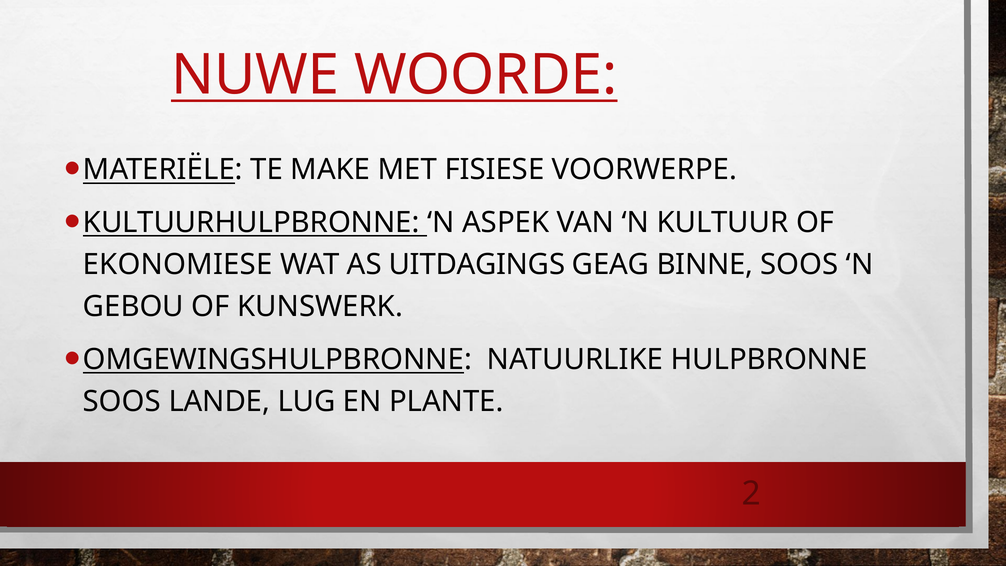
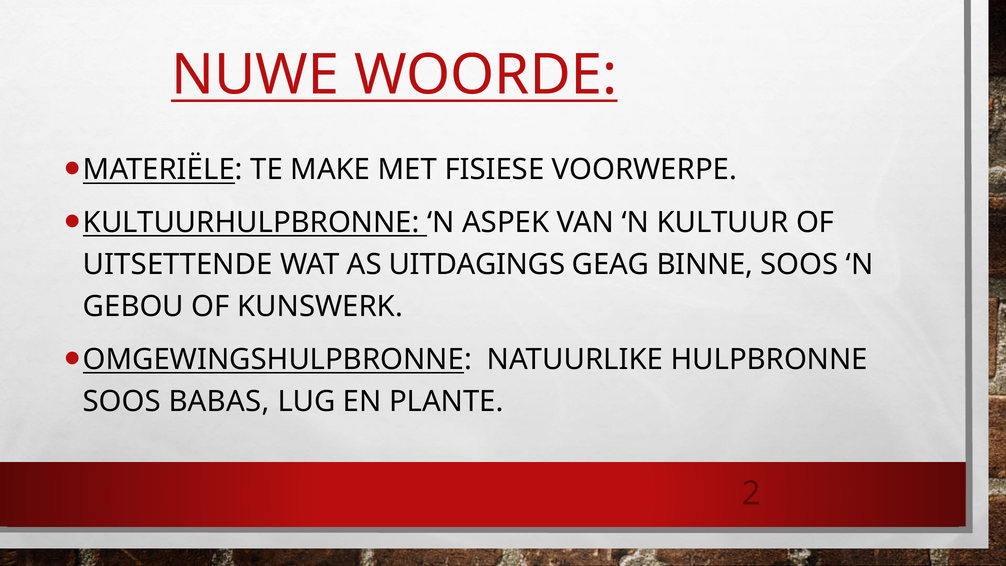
EKONOMIESE: EKONOMIESE -> UITSETTENDE
LANDE: LANDE -> BABAS
